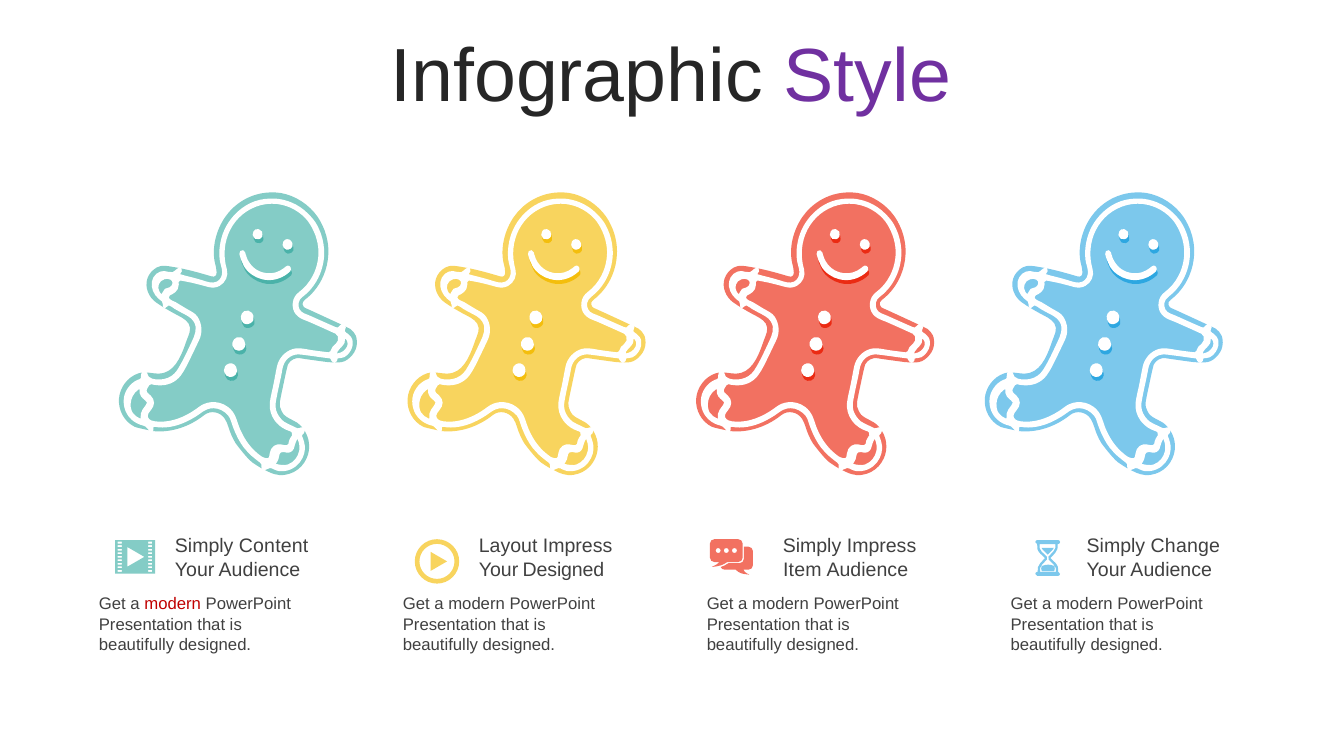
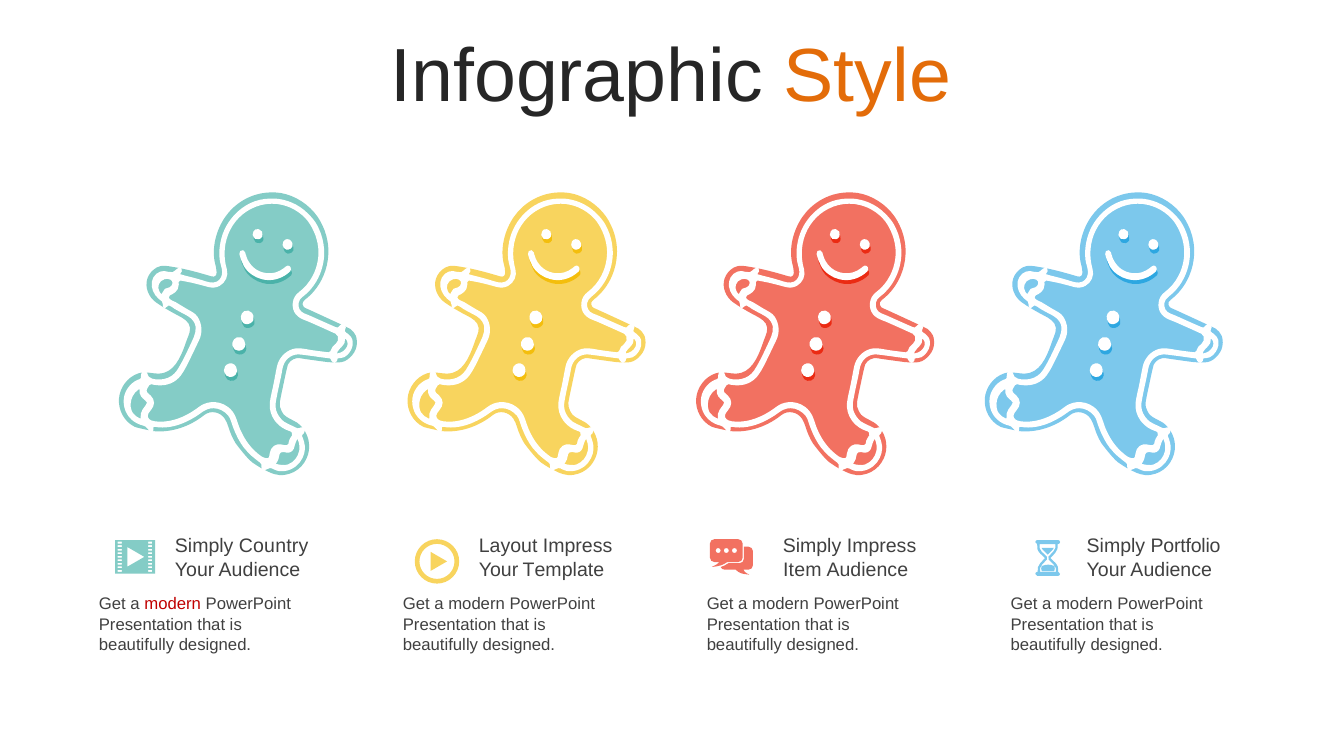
Style colour: purple -> orange
Content: Content -> Country
Change: Change -> Portfolio
Your Designed: Designed -> Template
